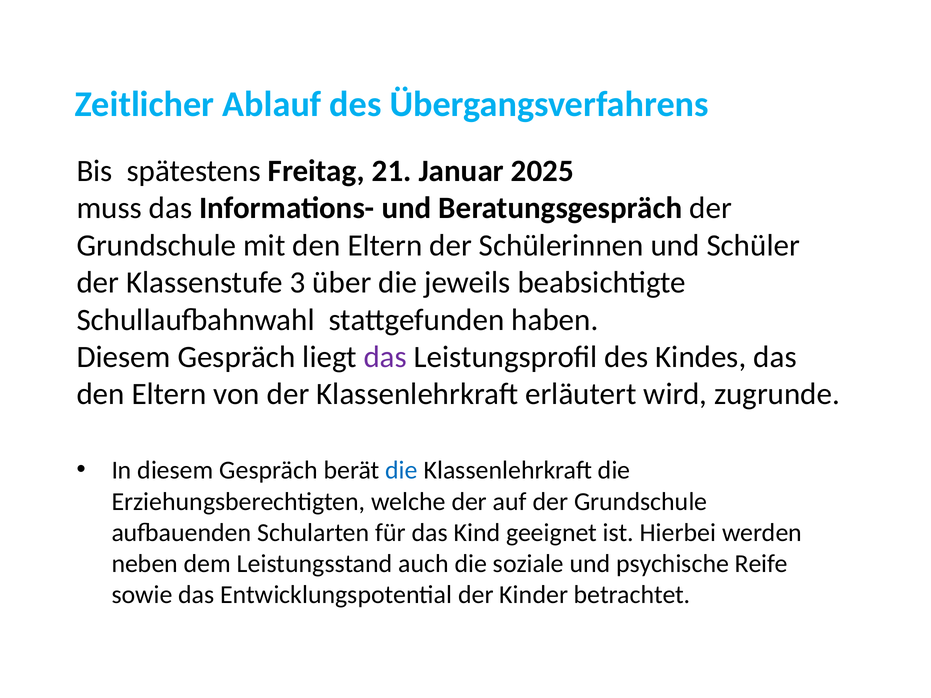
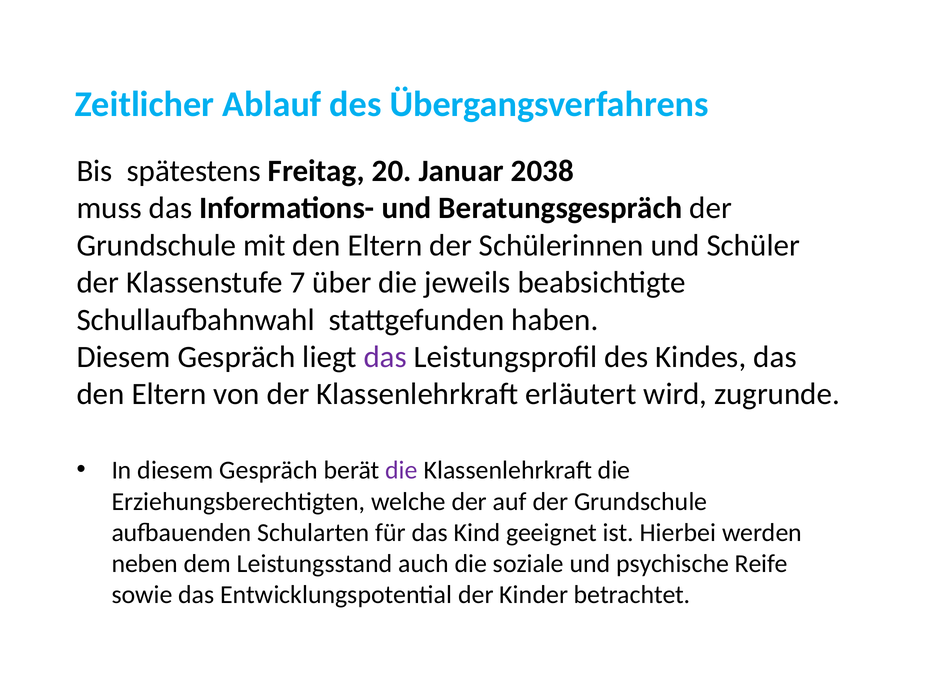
21: 21 -> 20
2025: 2025 -> 2038
3: 3 -> 7
die at (402, 471) colour: blue -> purple
